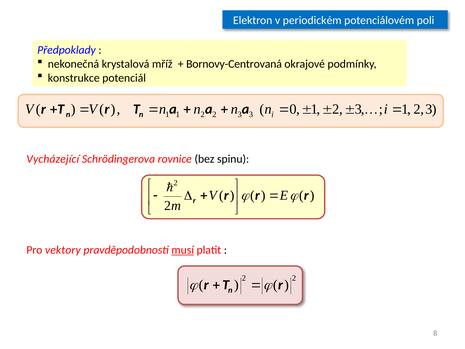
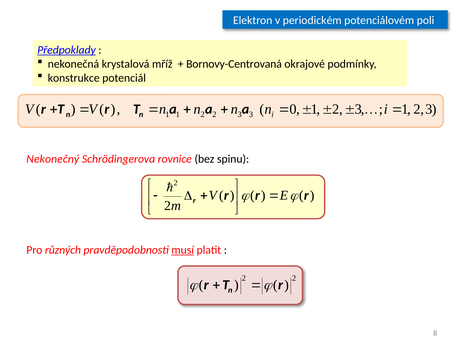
Předpoklady underline: none -> present
Vycházející: Vycházející -> Nekonečný
vektory: vektory -> různých
